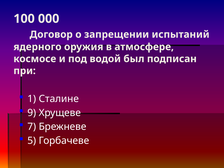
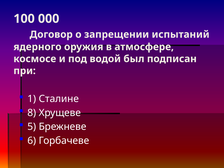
9: 9 -> 8
7: 7 -> 5
5: 5 -> 6
